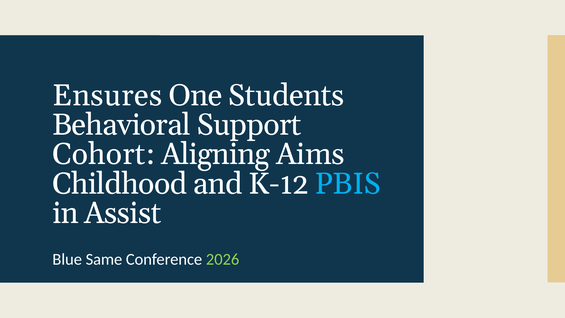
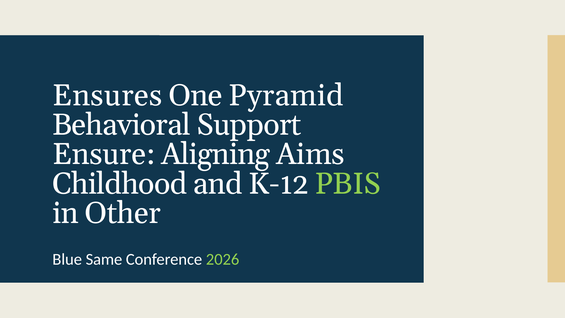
Students: Students -> Pyramid
Cohort: Cohort -> Ensure
PBIS colour: light blue -> light green
Assist: Assist -> Other
